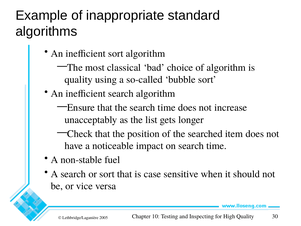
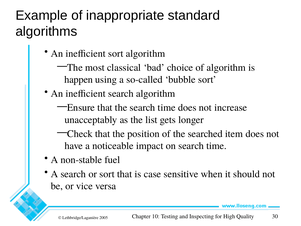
quality at (79, 79): quality -> happen
